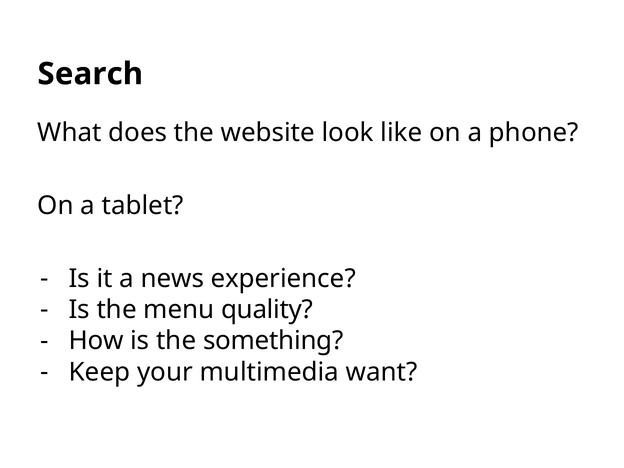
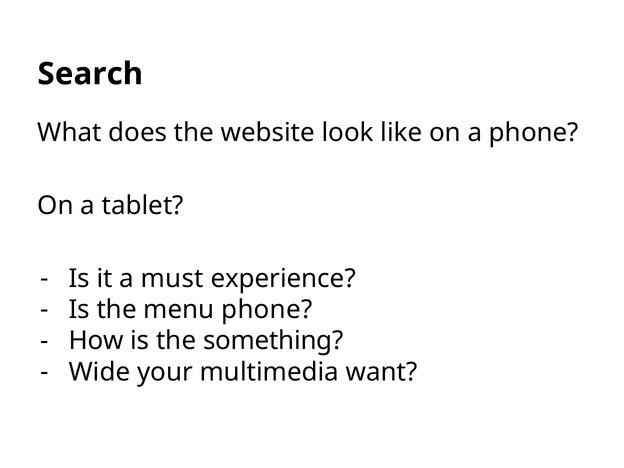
news: news -> must
menu quality: quality -> phone
Keep: Keep -> Wide
